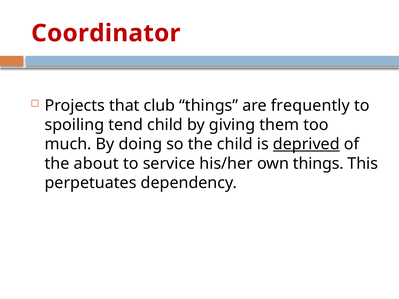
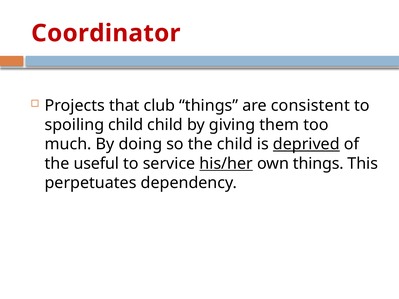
frequently: frequently -> consistent
spoiling tend: tend -> child
about: about -> useful
his/her underline: none -> present
